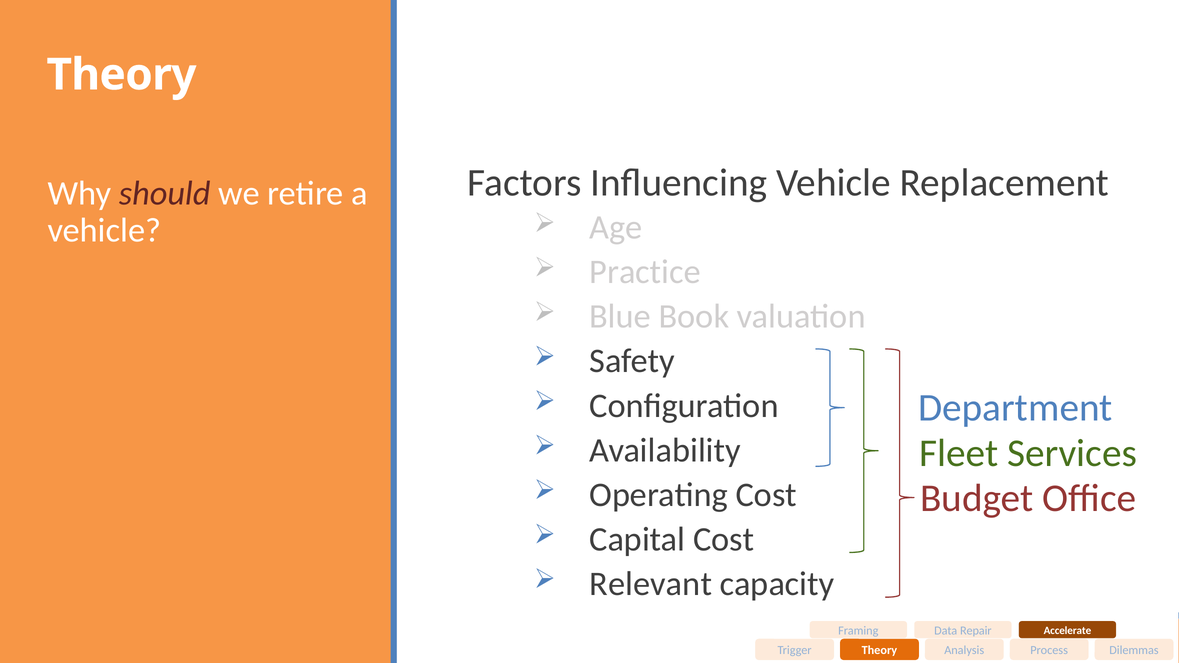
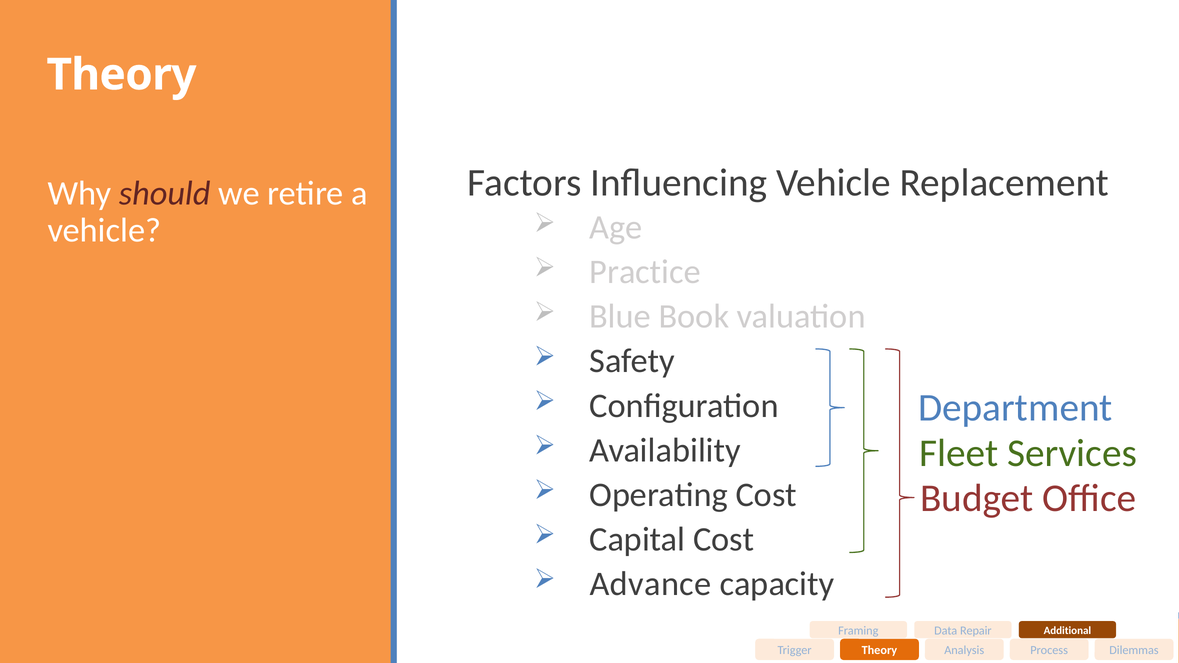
Relevant: Relevant -> Advance
Accelerate: Accelerate -> Additional
